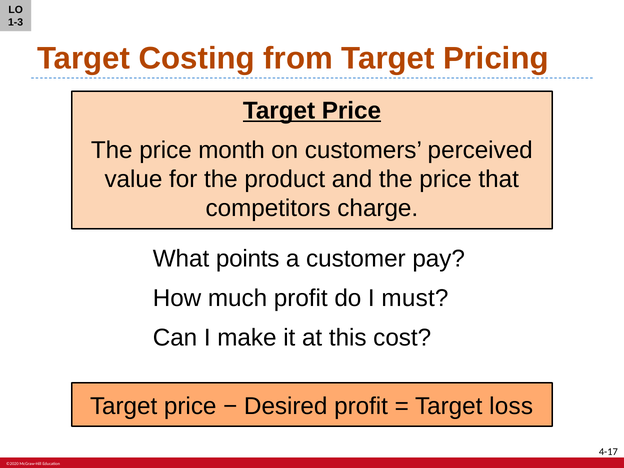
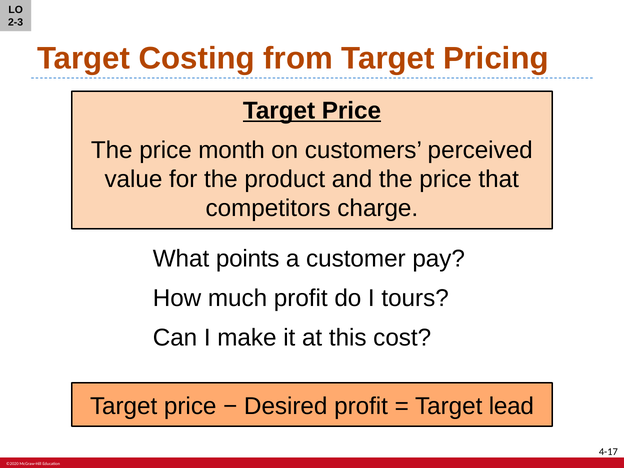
1-3: 1-3 -> 2-3
must: must -> tours
loss: loss -> lead
